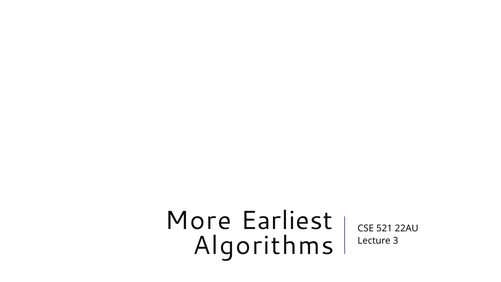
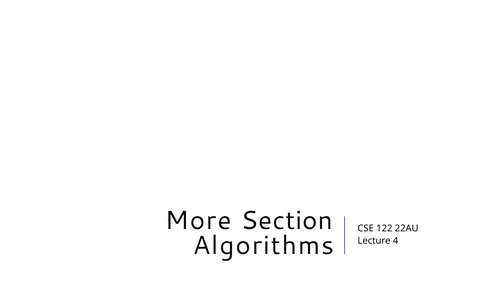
Earliest: Earliest -> Section
521: 521 -> 122
3: 3 -> 4
